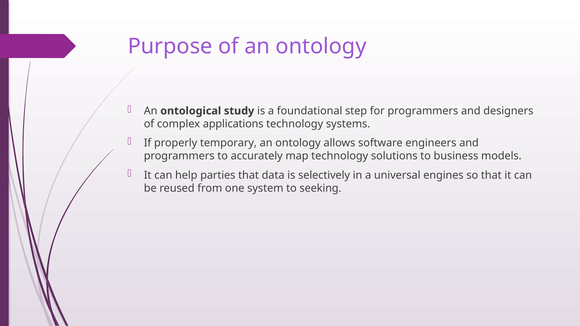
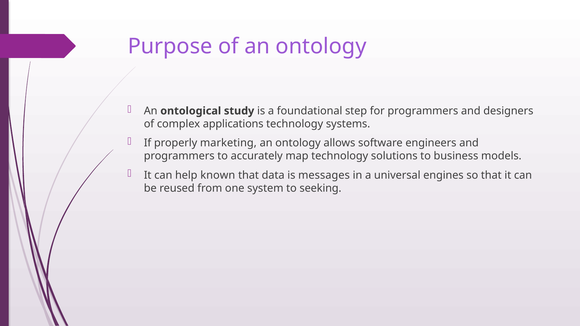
temporary: temporary -> marketing
parties: parties -> known
selectively: selectively -> messages
